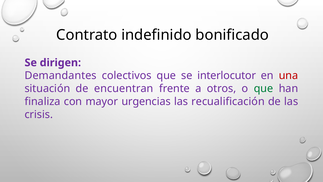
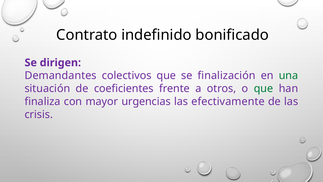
interlocutor: interlocutor -> finalización
una colour: red -> green
encuentran: encuentran -> coeficientes
recualificación: recualificación -> efectivamente
